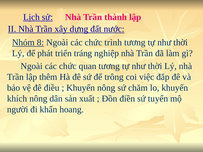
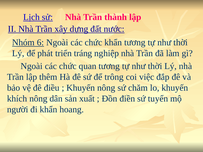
8: 8 -> 6
chức trình: trình -> khẩn
